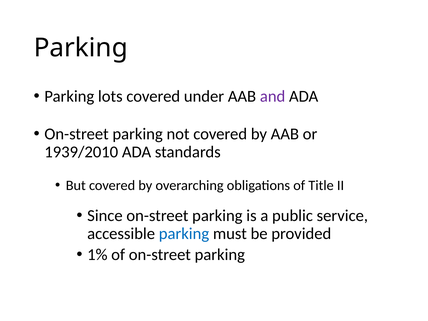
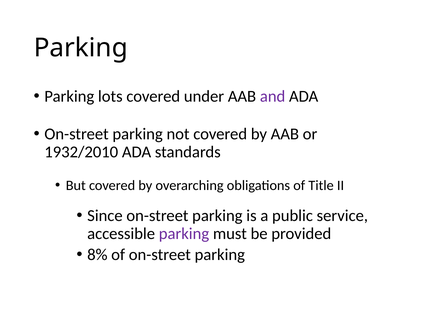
1939/2010: 1939/2010 -> 1932/2010
parking at (184, 234) colour: blue -> purple
1%: 1% -> 8%
